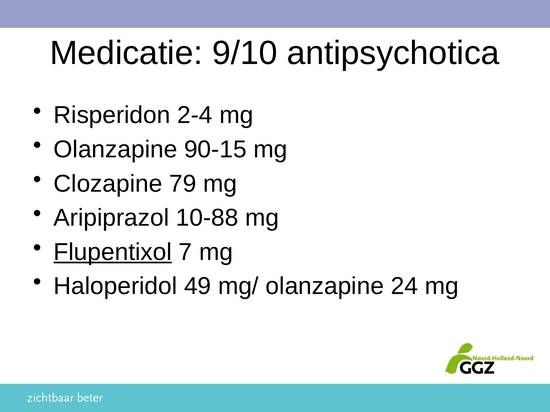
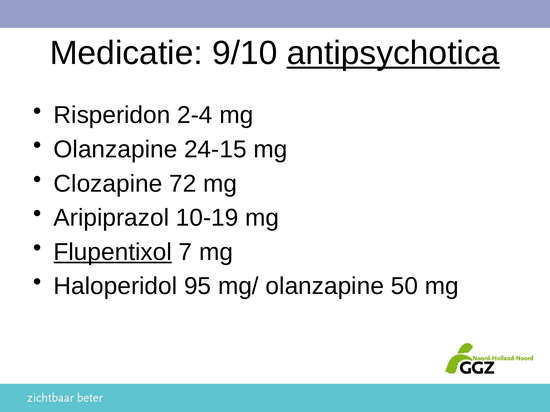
antipsychotica underline: none -> present
90-15: 90-15 -> 24-15
79: 79 -> 72
10-88: 10-88 -> 10-19
49: 49 -> 95
24: 24 -> 50
